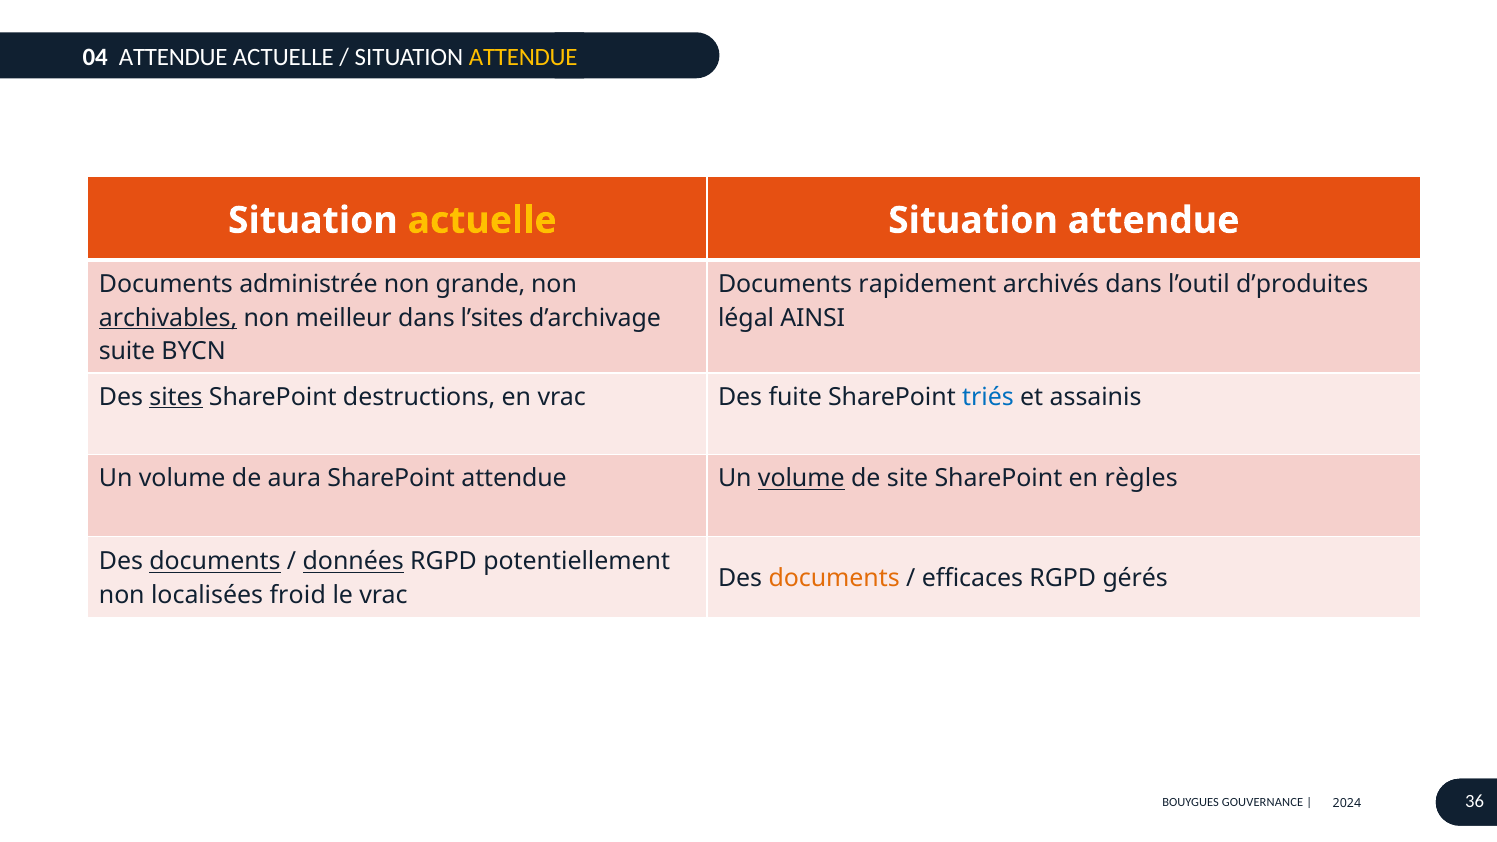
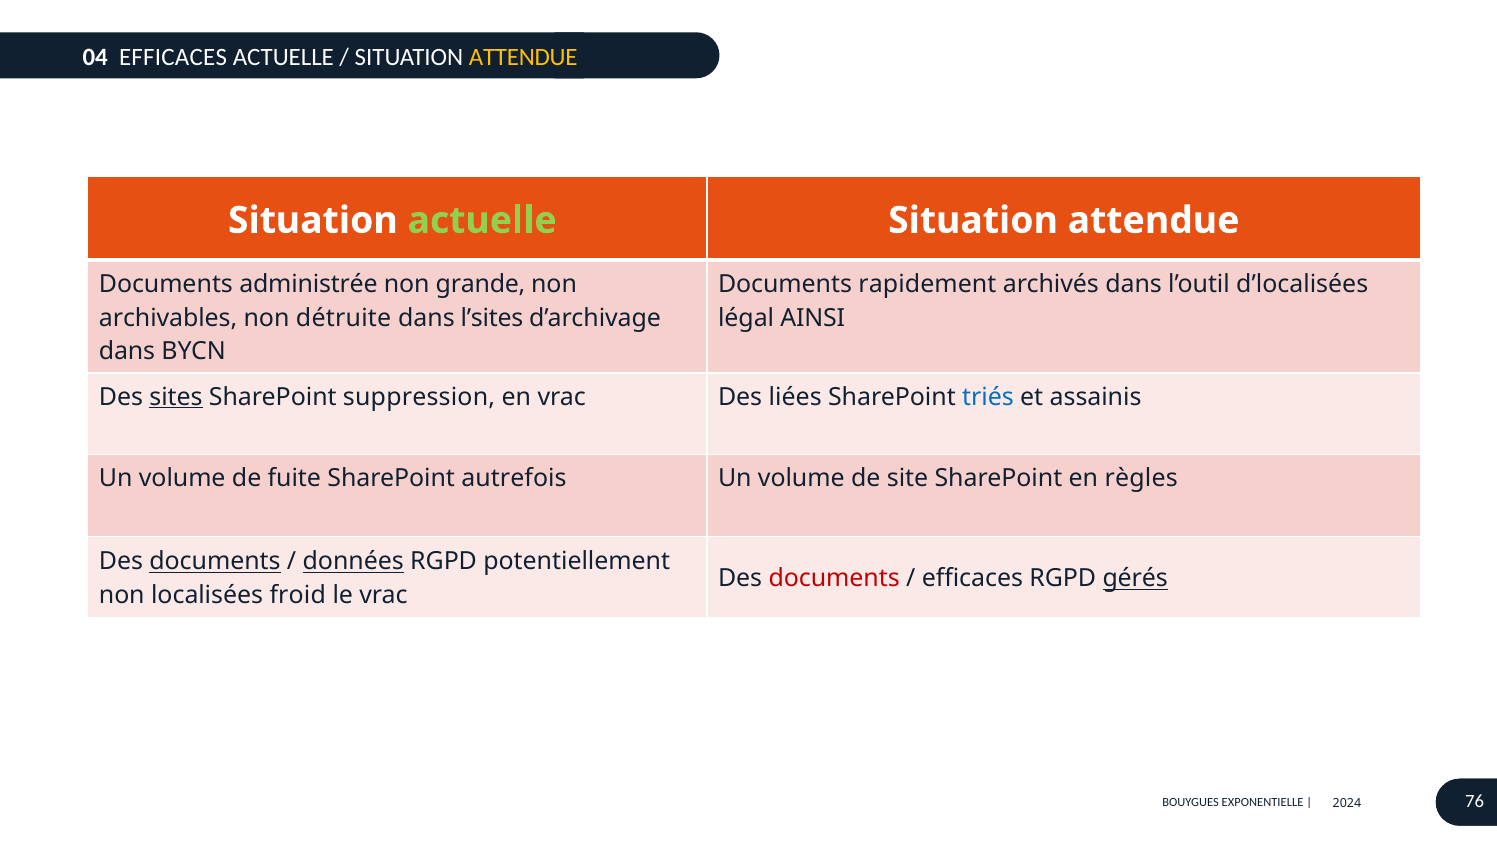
ATTENDUE at (173, 57): ATTENDUE -> EFFICACES
actuelle at (482, 220) colour: yellow -> light green
d’produites: d’produites -> d’localisées
archivables underline: present -> none
meilleur: meilleur -> détruite
suite at (127, 352): suite -> dans
destructions: destructions -> suppression
fuite: fuite -> liées
aura: aura -> fuite
SharePoint attendue: attendue -> autrefois
volume at (801, 479) underline: present -> none
documents at (834, 579) colour: orange -> red
gérés underline: none -> present
GOUVERNANCE: GOUVERNANCE -> EXPONENTIELLE
36: 36 -> 76
